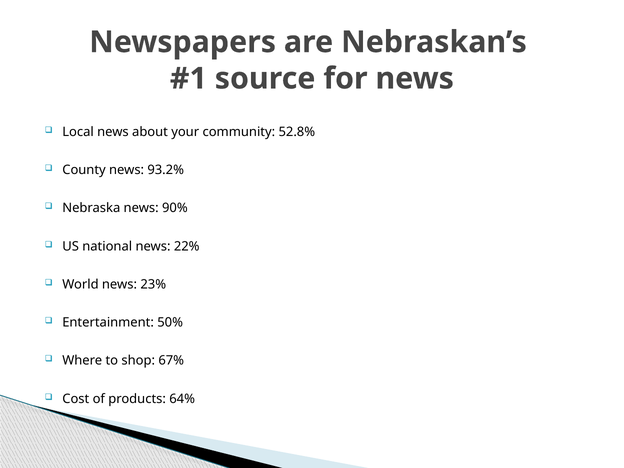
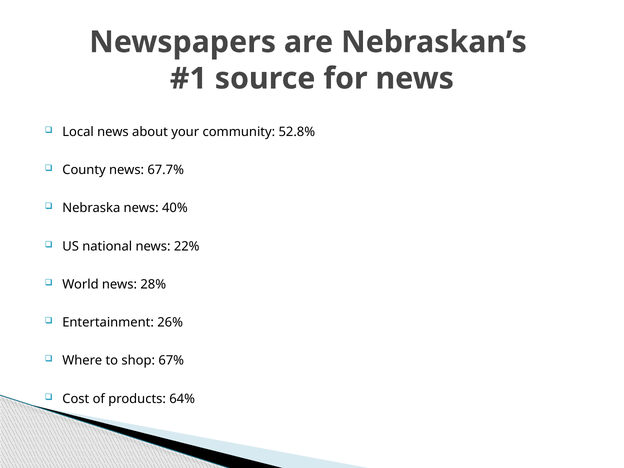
93.2%: 93.2% -> 67.7%
90%: 90% -> 40%
23%: 23% -> 28%
50%: 50% -> 26%
